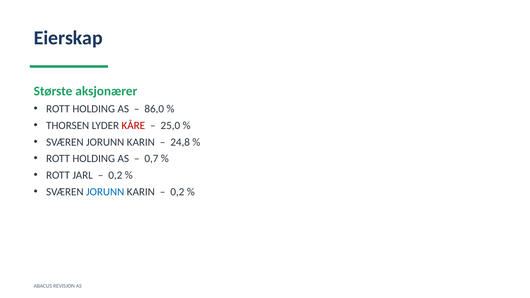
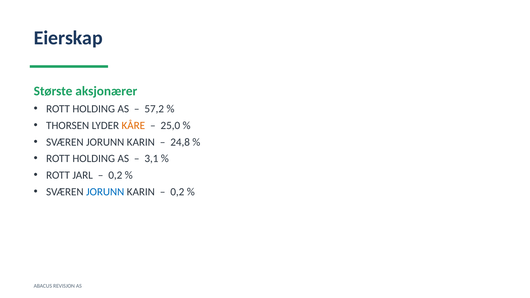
86,0: 86,0 -> 57,2
KÅRE colour: red -> orange
0,7: 0,7 -> 3,1
